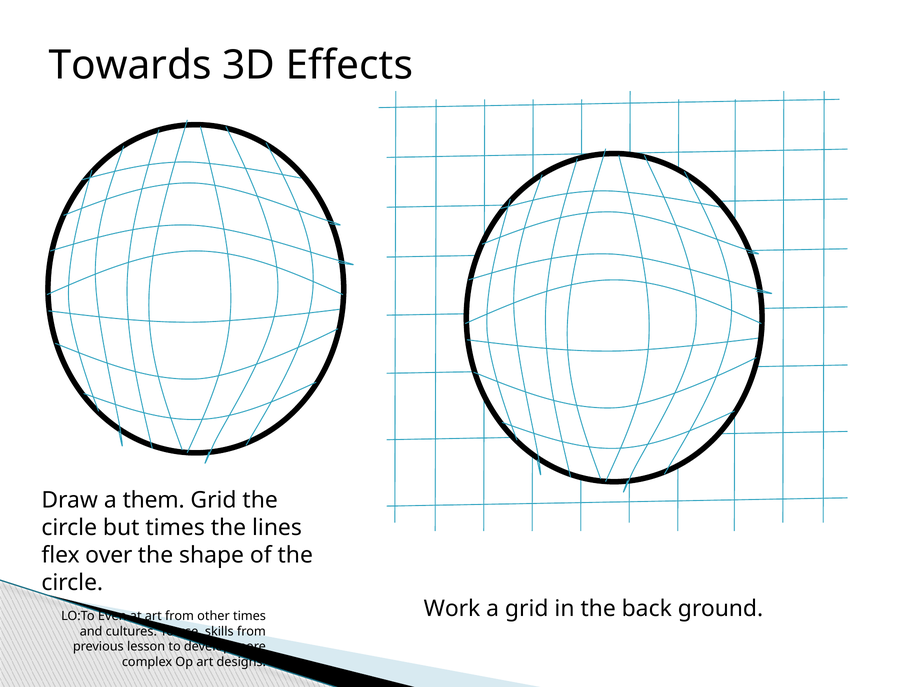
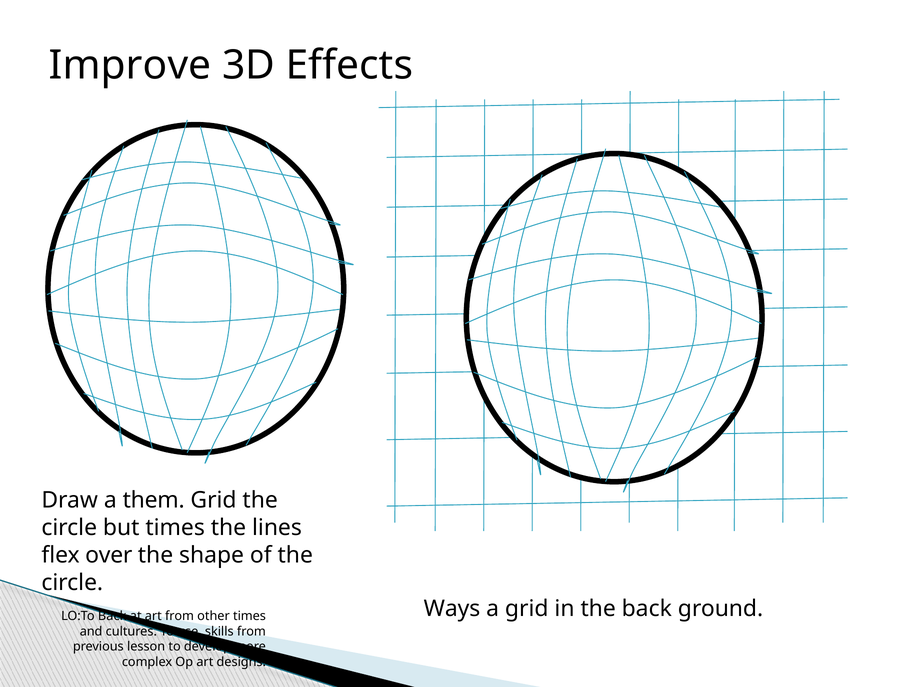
Towards: Towards -> Improve
Work: Work -> Ways
LO:To Even: Even -> Back
